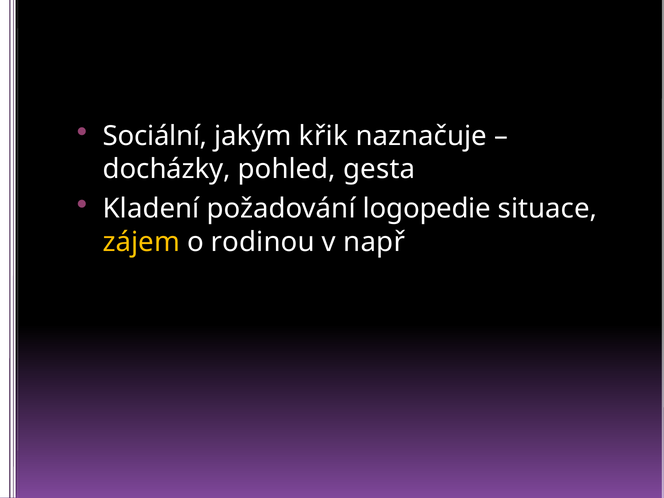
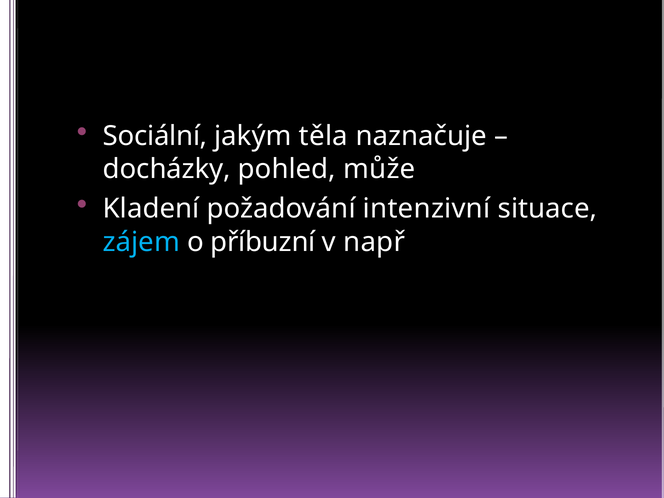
křik: křik -> těla
gesta: gesta -> může
logopedie: logopedie -> intenzivní
zájem colour: yellow -> light blue
rodinou: rodinou -> příbuzní
